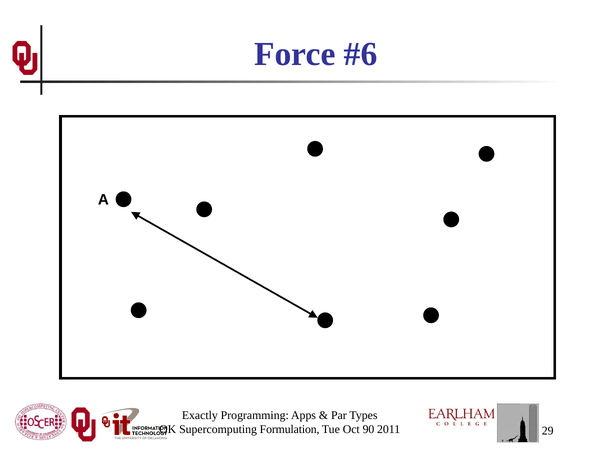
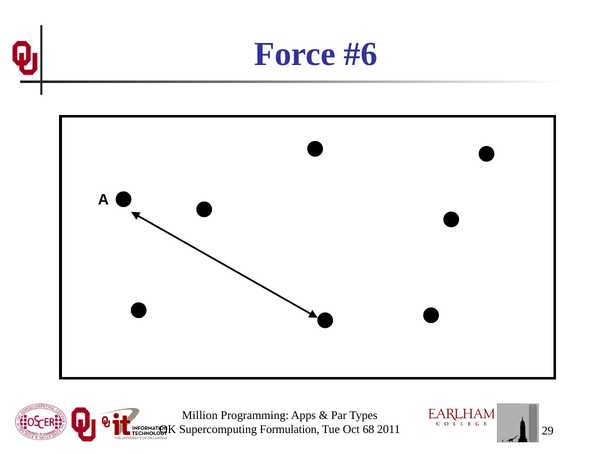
Exactly: Exactly -> Million
90: 90 -> 68
